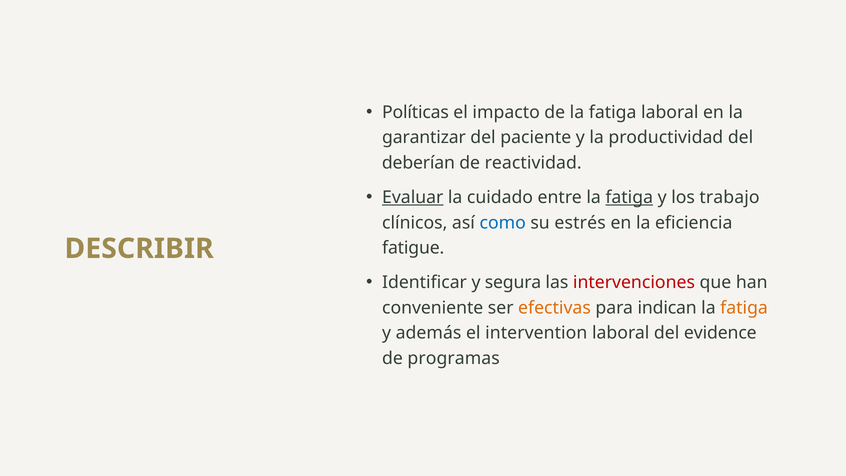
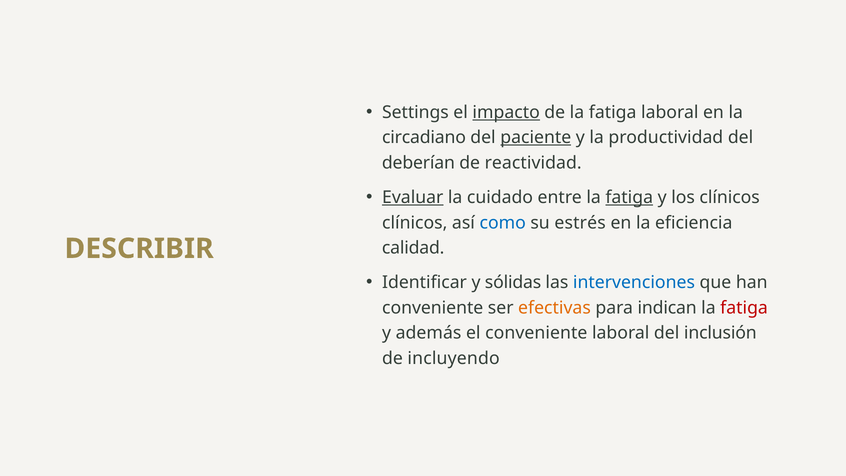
Políticas: Políticas -> Settings
impacto underline: none -> present
garantizar: garantizar -> circadiano
paciente underline: none -> present
los trabajo: trabajo -> clínicos
fatigue: fatigue -> calidad
segura: segura -> sólidas
intervenciones colour: red -> blue
fatiga at (744, 308) colour: orange -> red
el intervention: intervention -> conveniente
evidence: evidence -> inclusión
programas: programas -> incluyendo
